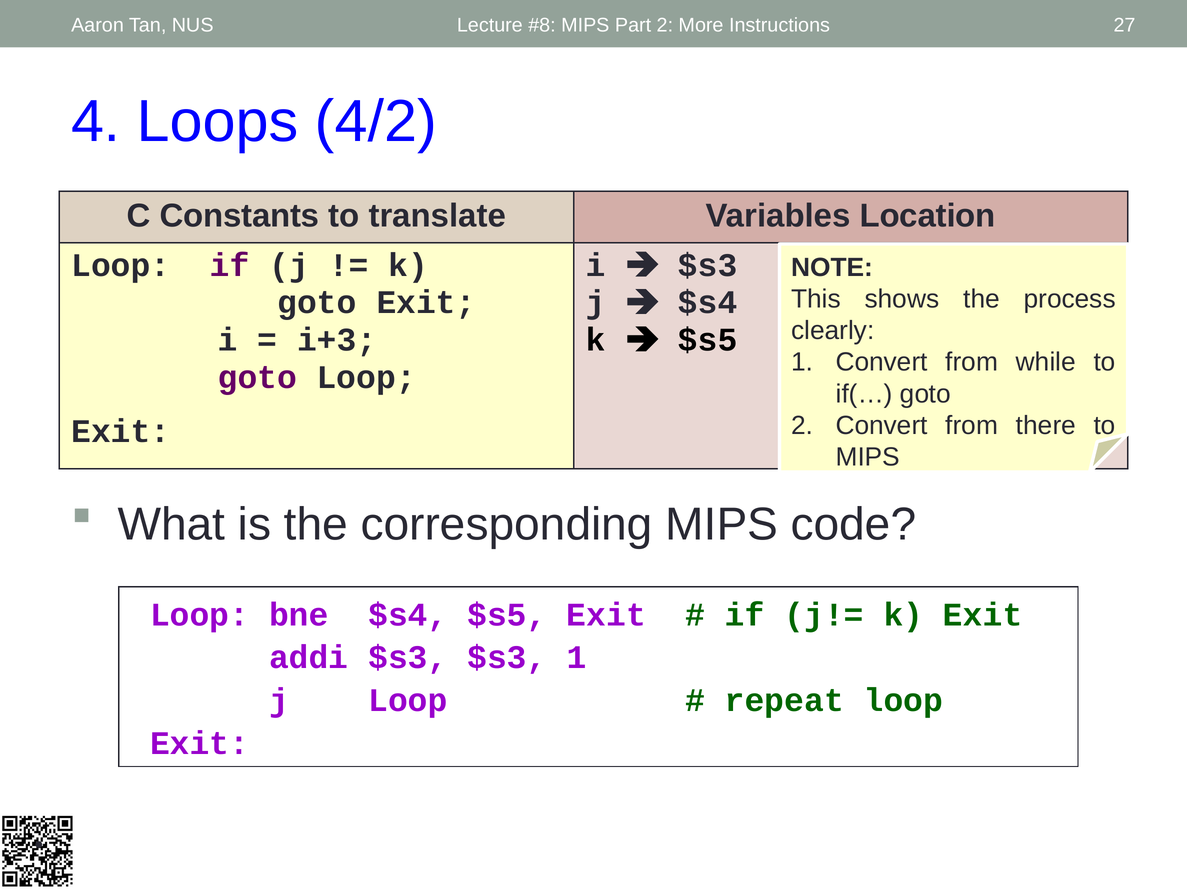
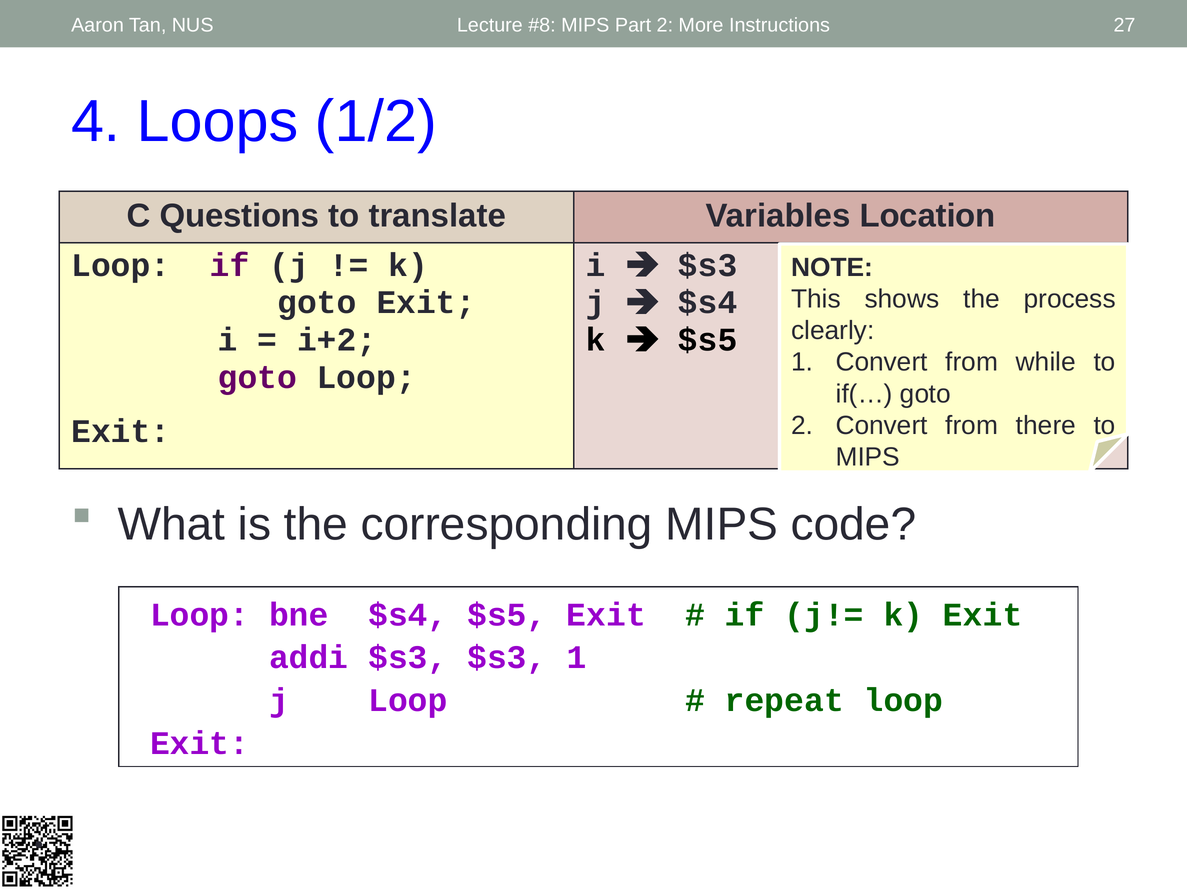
4/2: 4/2 -> 1/2
Constants: Constants -> Questions
i+3: i+3 -> i+2
